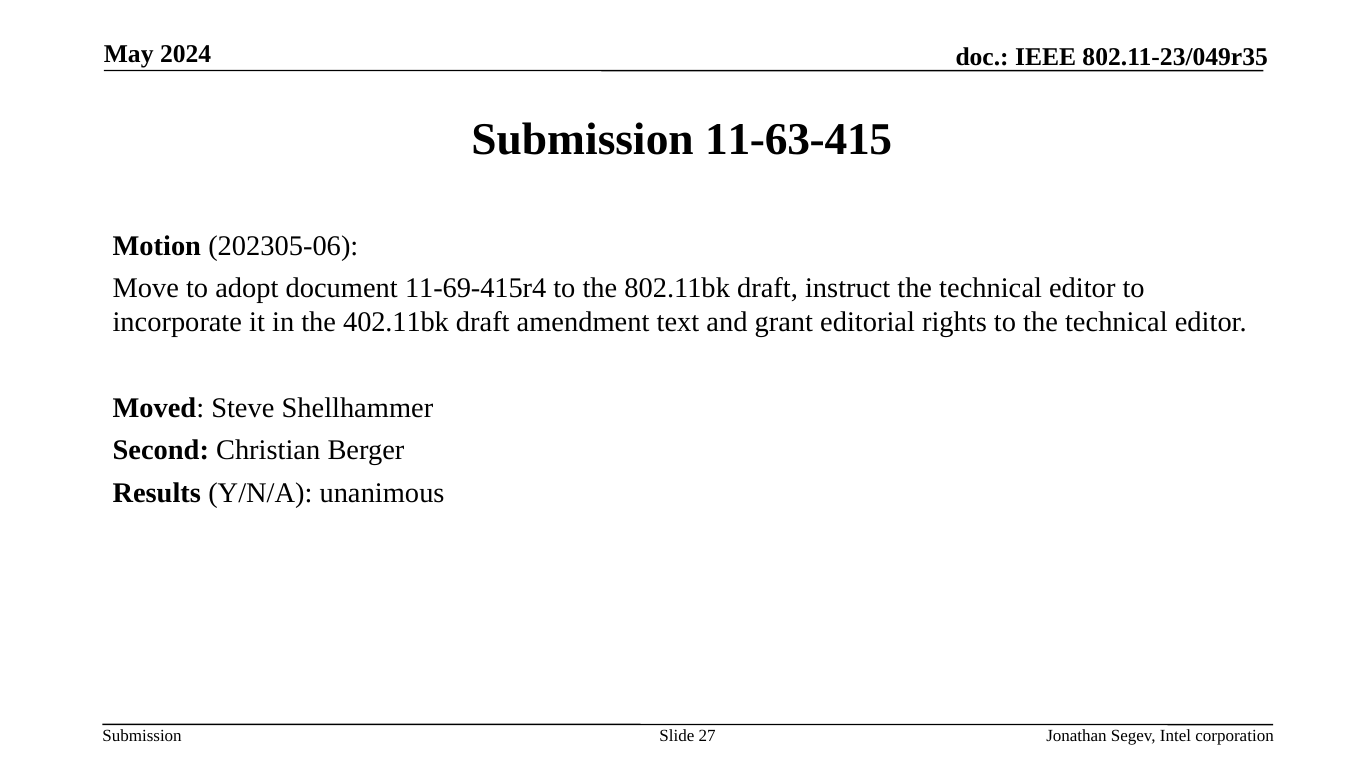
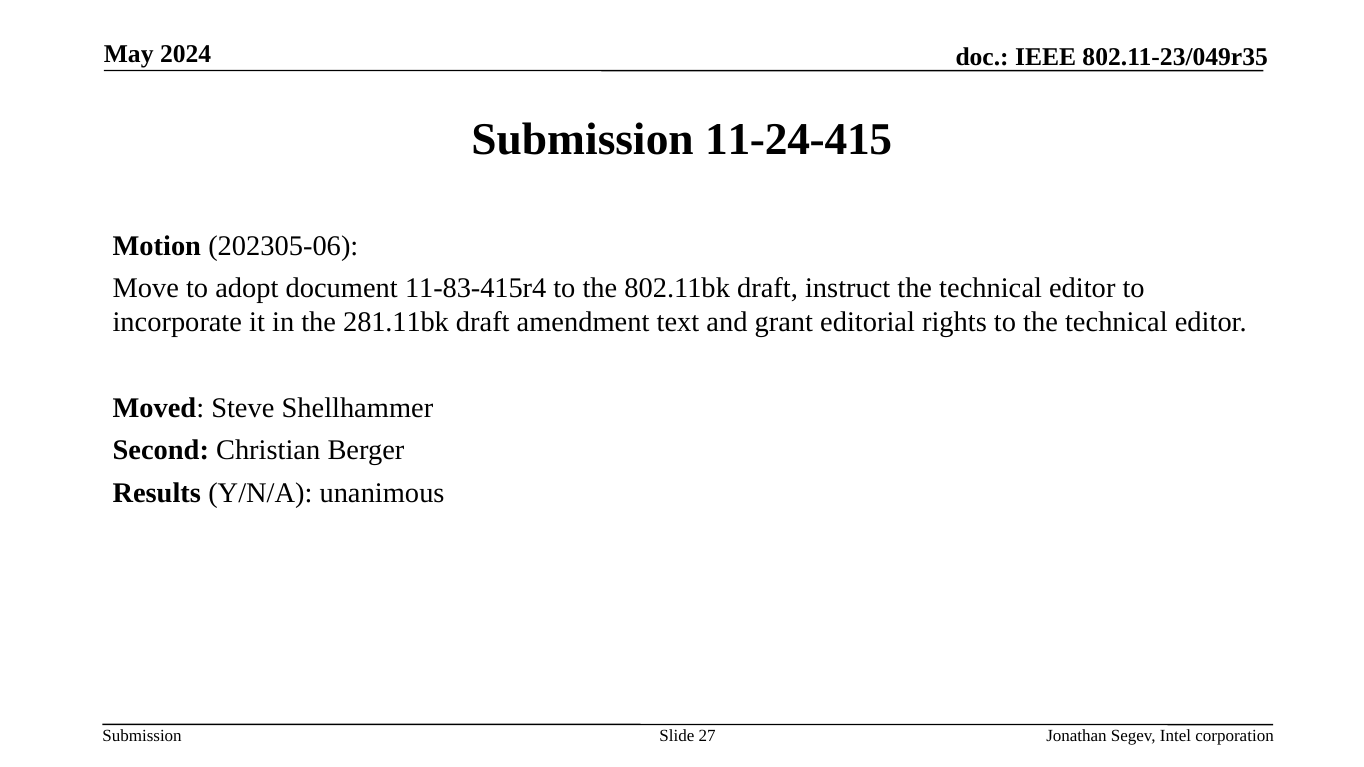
11-63-415: 11-63-415 -> 11-24-415
11-69-415r4: 11-69-415r4 -> 11-83-415r4
402.11bk: 402.11bk -> 281.11bk
